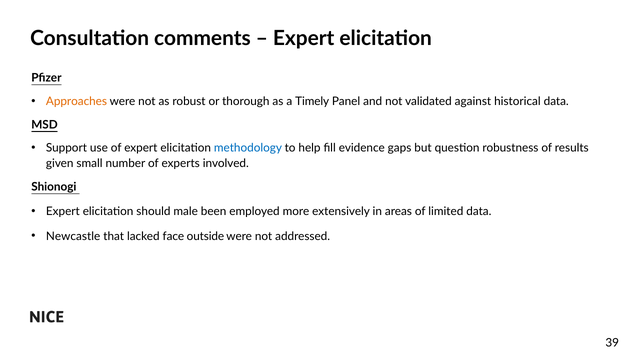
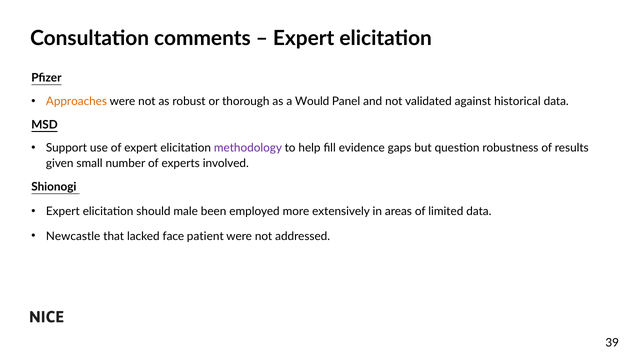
Timely: Timely -> Would
methodology colour: blue -> purple
outside: outside -> patient
